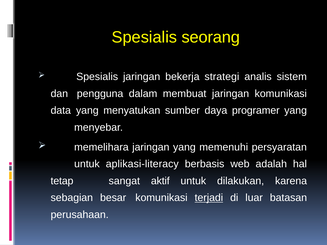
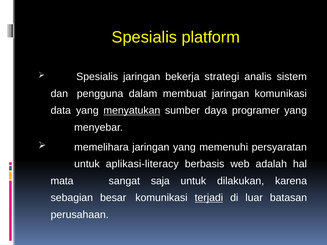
seorang: seorang -> platform
menyatukan underline: none -> present
tetap: tetap -> mata
aktif: aktif -> saja
